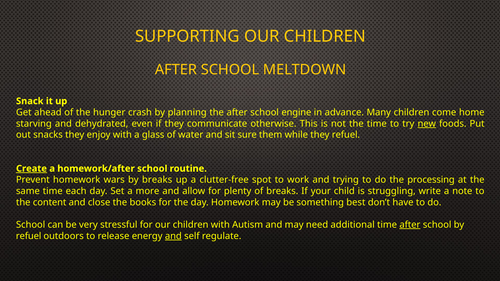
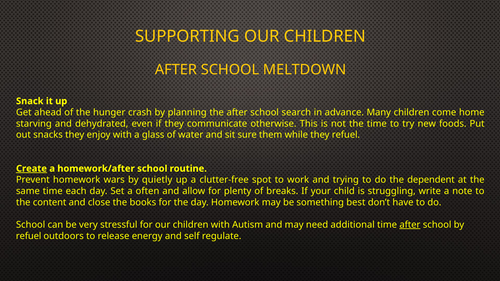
engine: engine -> search
new underline: present -> none
by breaks: breaks -> quietly
processing: processing -> dependent
more: more -> often
and at (173, 236) underline: present -> none
